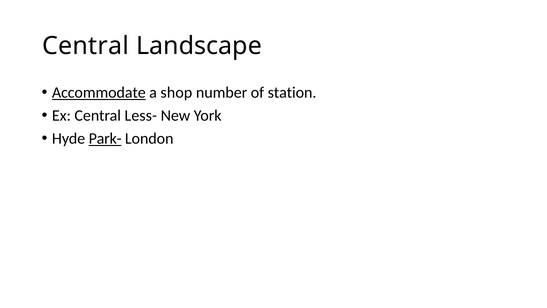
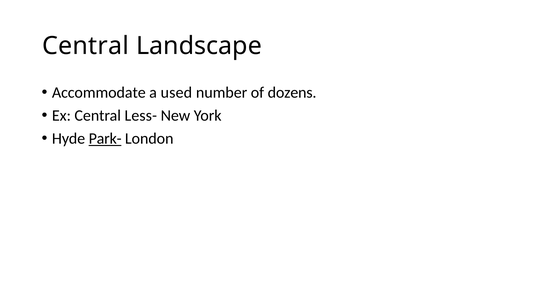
Accommodate underline: present -> none
shop: shop -> used
station: station -> dozens
